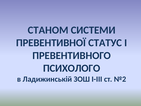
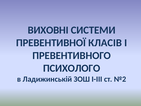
СТАНОМ: СТАНОМ -> ВИХОВНІ
СТАТУС: СТАТУС -> КЛАСІВ
